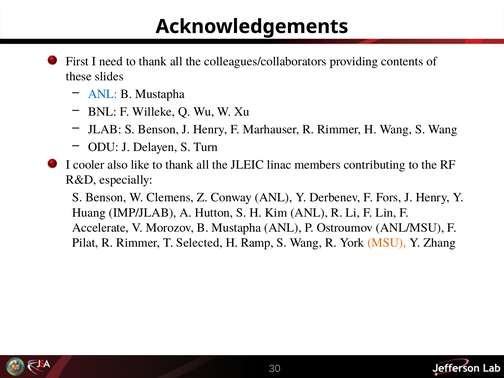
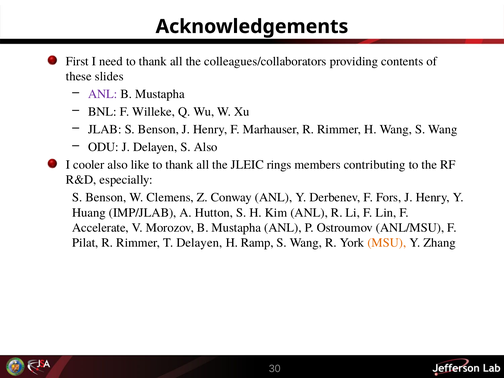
ANL at (103, 94) colour: blue -> purple
S Turn: Turn -> Also
linac: linac -> rings
T Selected: Selected -> Delayen
